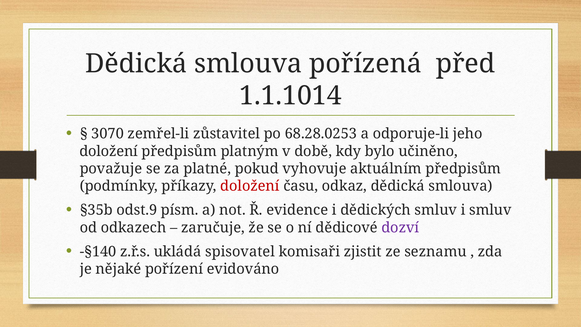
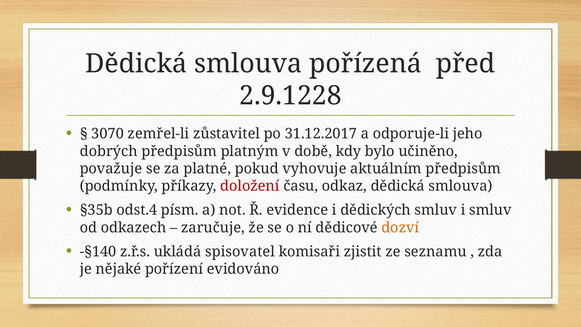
1.1.1014: 1.1.1014 -> 2.9.1228
68.28.0253: 68.28.0253 -> 31.12.2017
doložení at (109, 151): doložení -> dobrých
odst.9: odst.9 -> odst.4
dozví colour: purple -> orange
